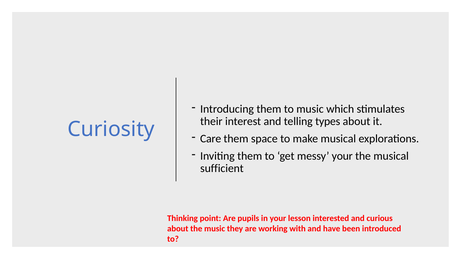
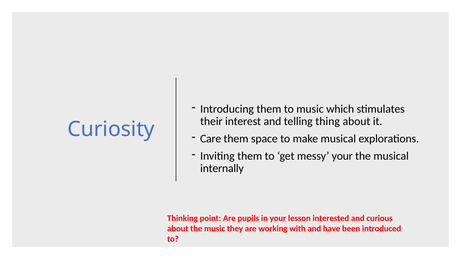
types: types -> thing
sufficient: sufficient -> internally
